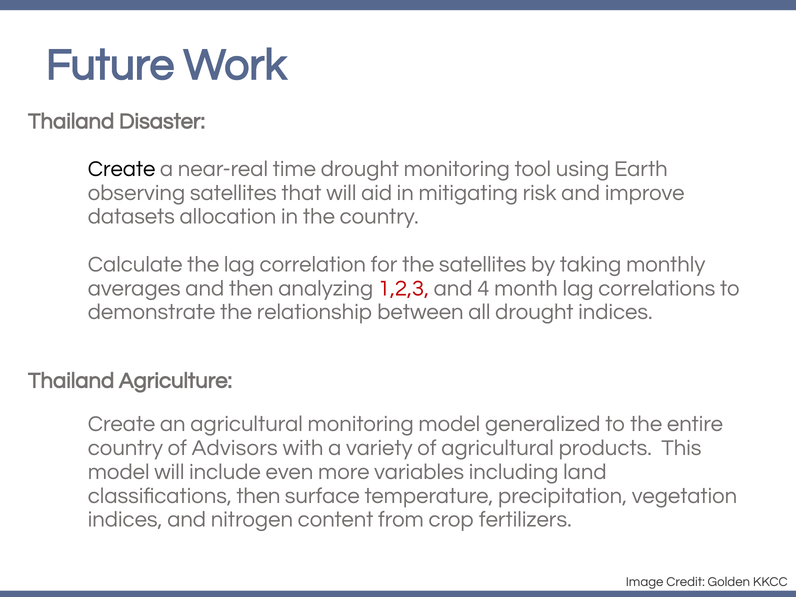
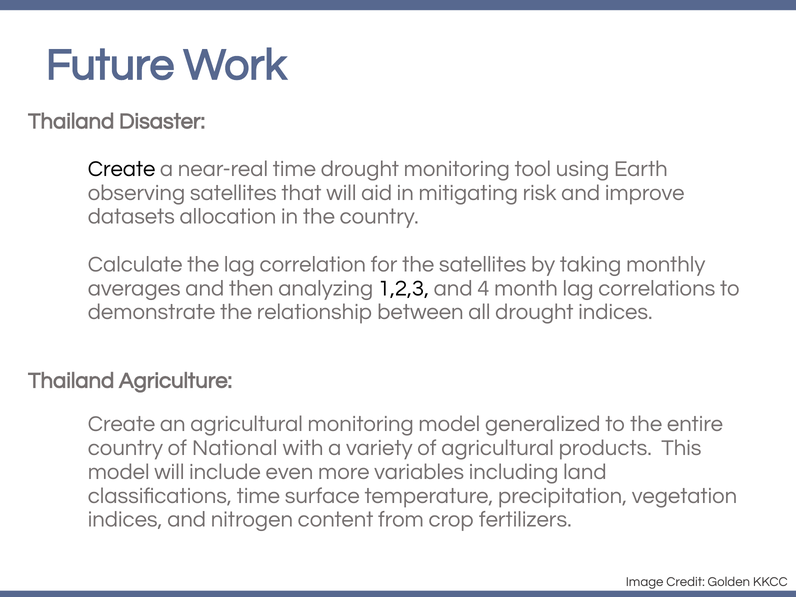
1,2,3 colour: red -> black
Advisors: Advisors -> National
classifications then: then -> time
